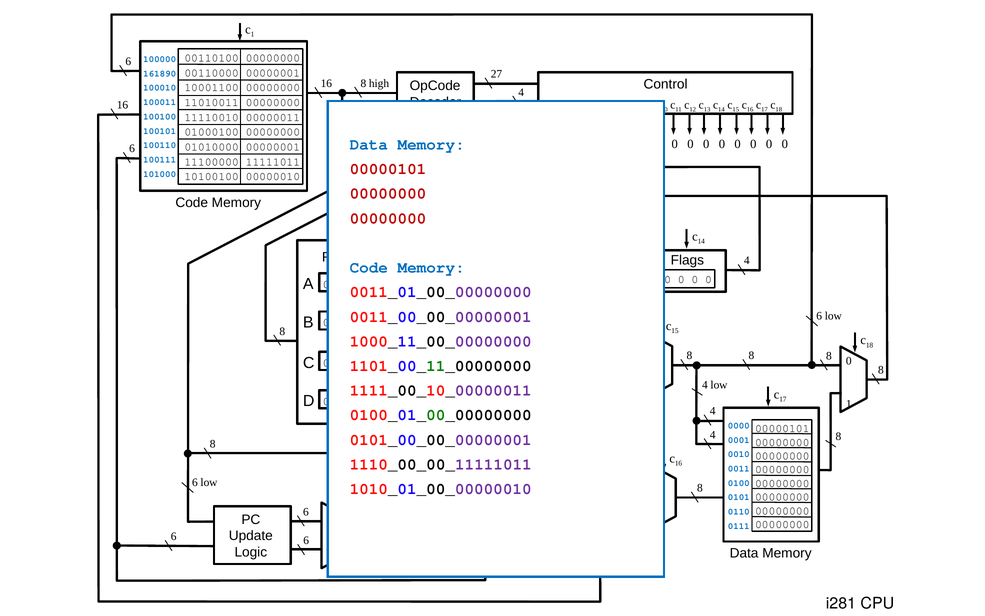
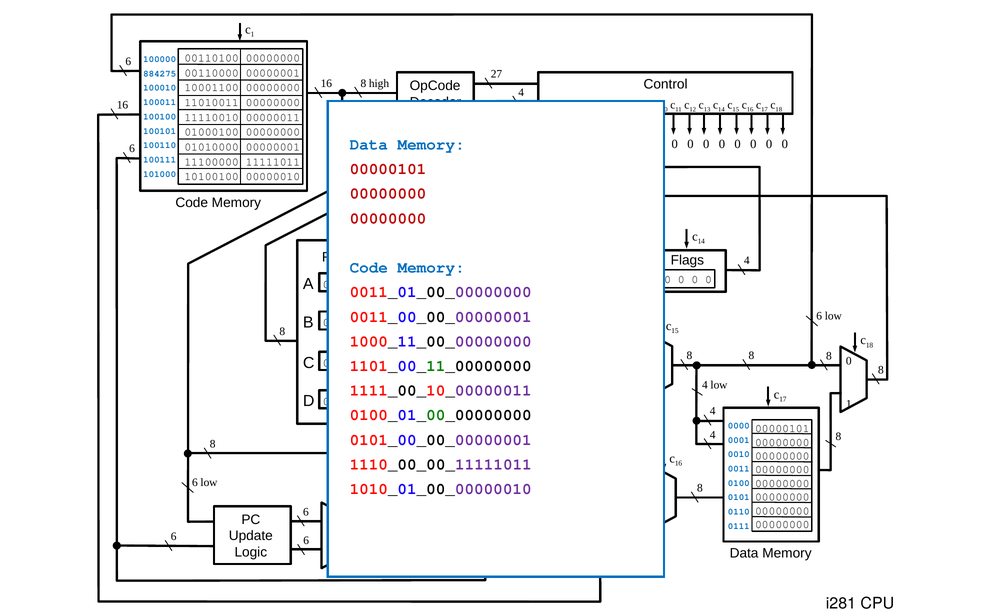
161890: 161890 -> 884275
